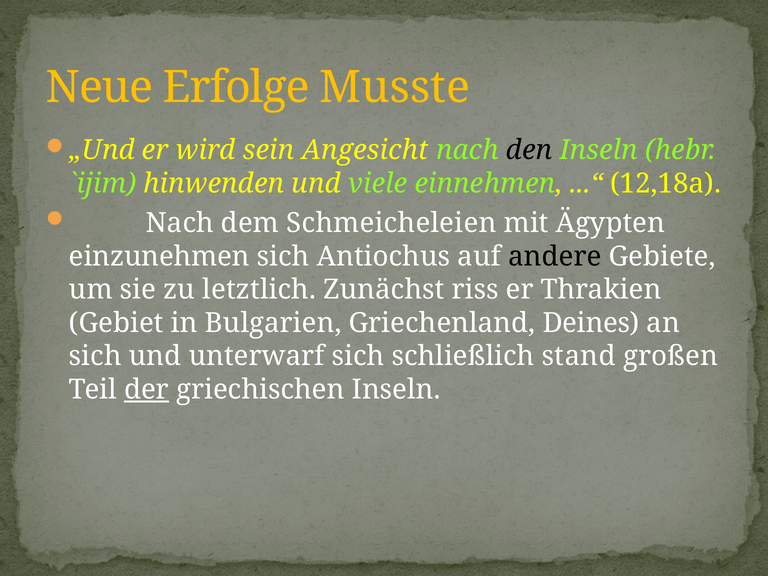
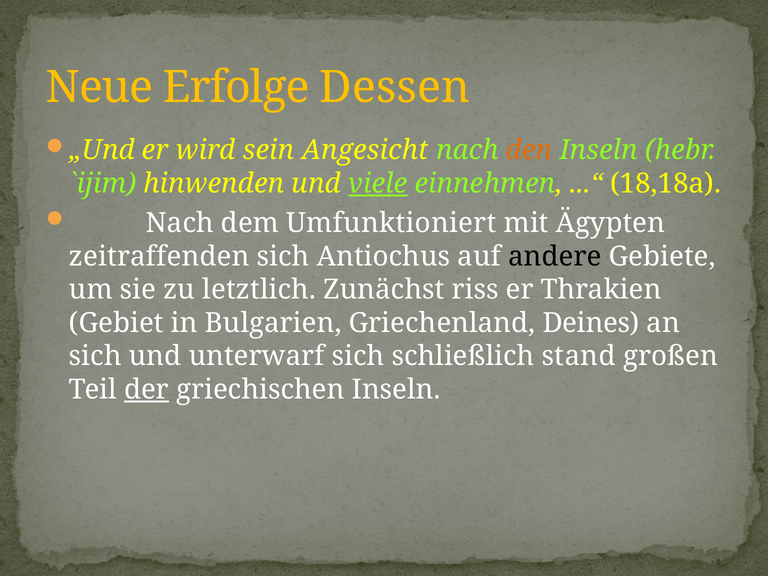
Musste: Musste -> Dessen
den colour: black -> orange
viele underline: none -> present
12,18a: 12,18a -> 18,18a
Schmeicheleien: Schmeicheleien -> Umfunktioniert
einzunehmen: einzunehmen -> zeitraffenden
